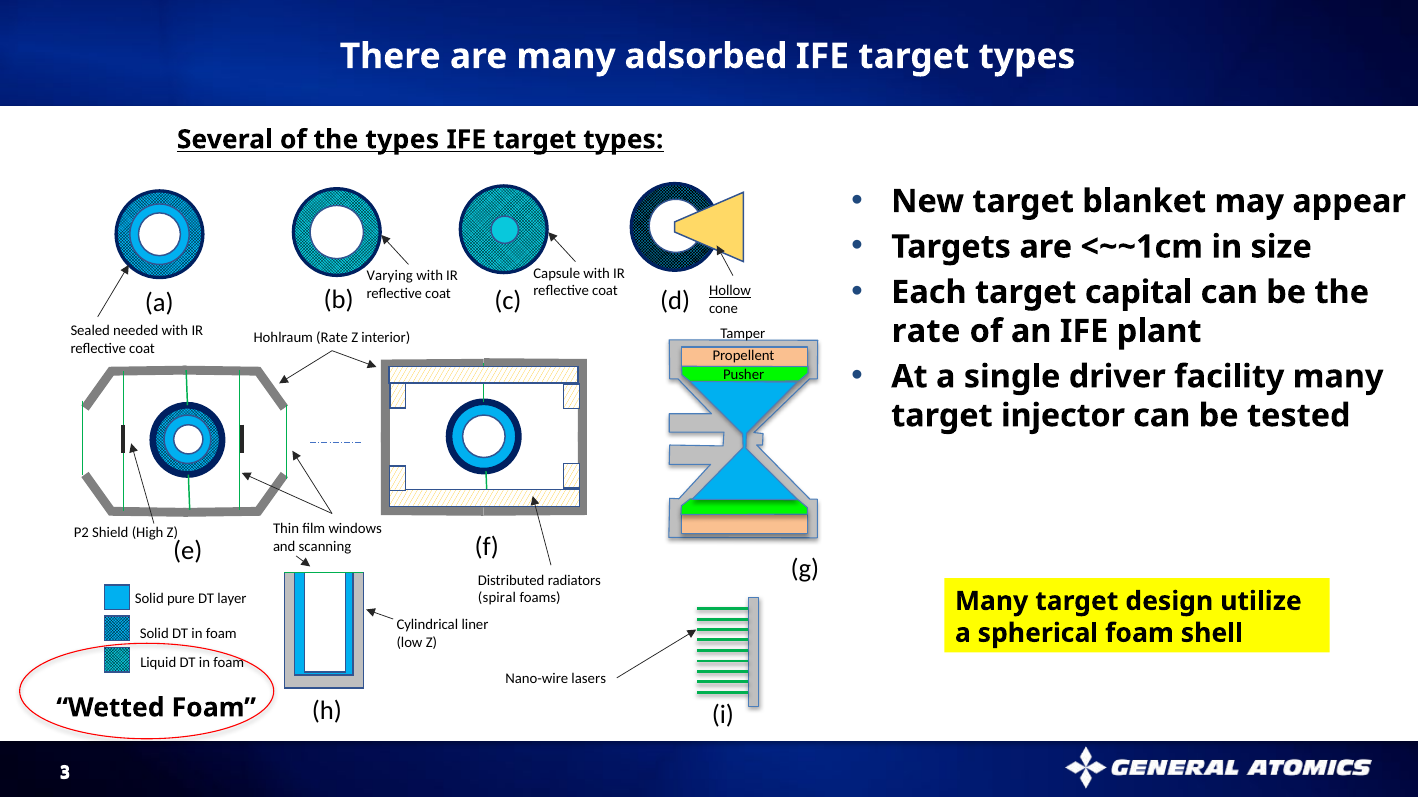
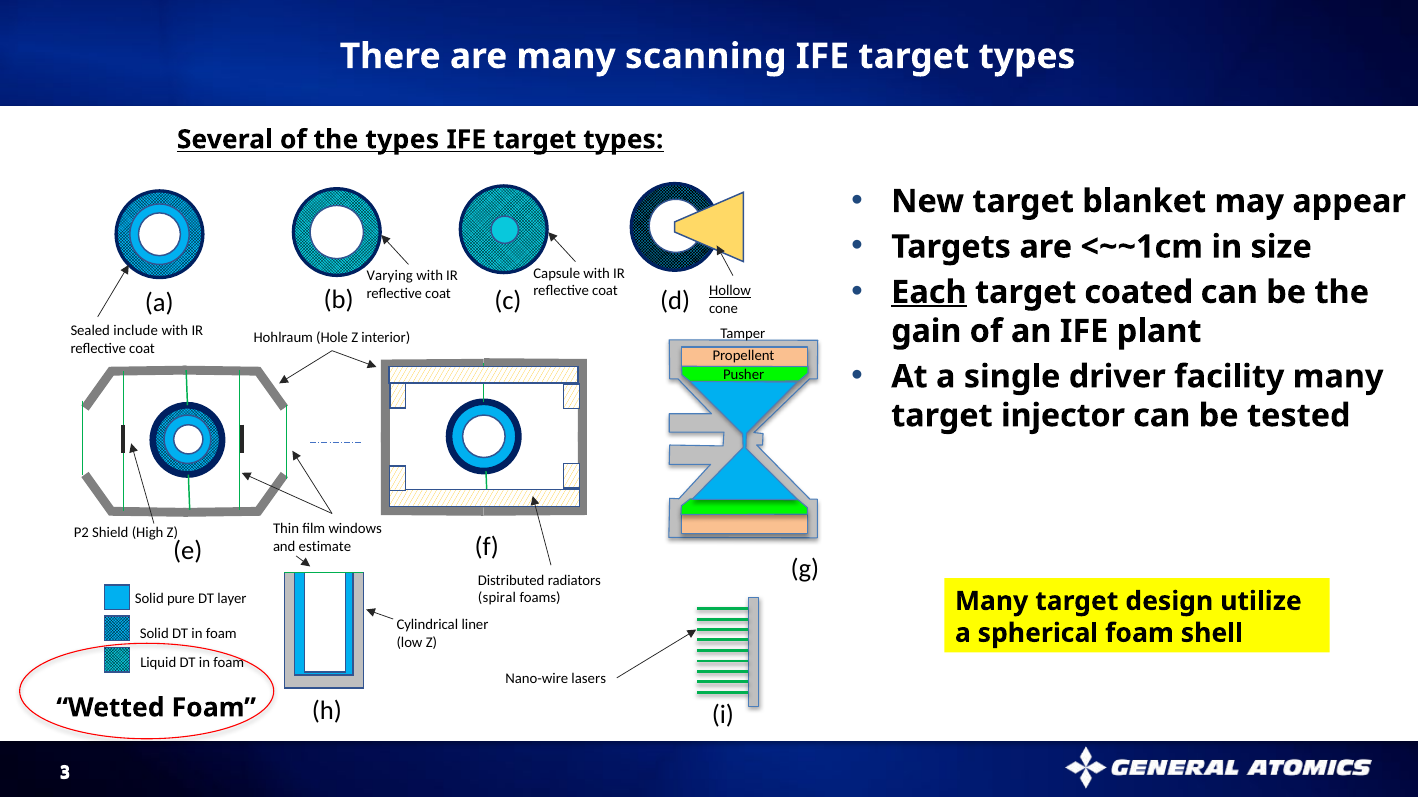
adsorbed: adsorbed -> scanning
Each underline: none -> present
capital: capital -> coated
needed: needed -> include
rate at (926, 331): rate -> gain
Hohlraum Rate: Rate -> Hole
scanning: scanning -> estimate
